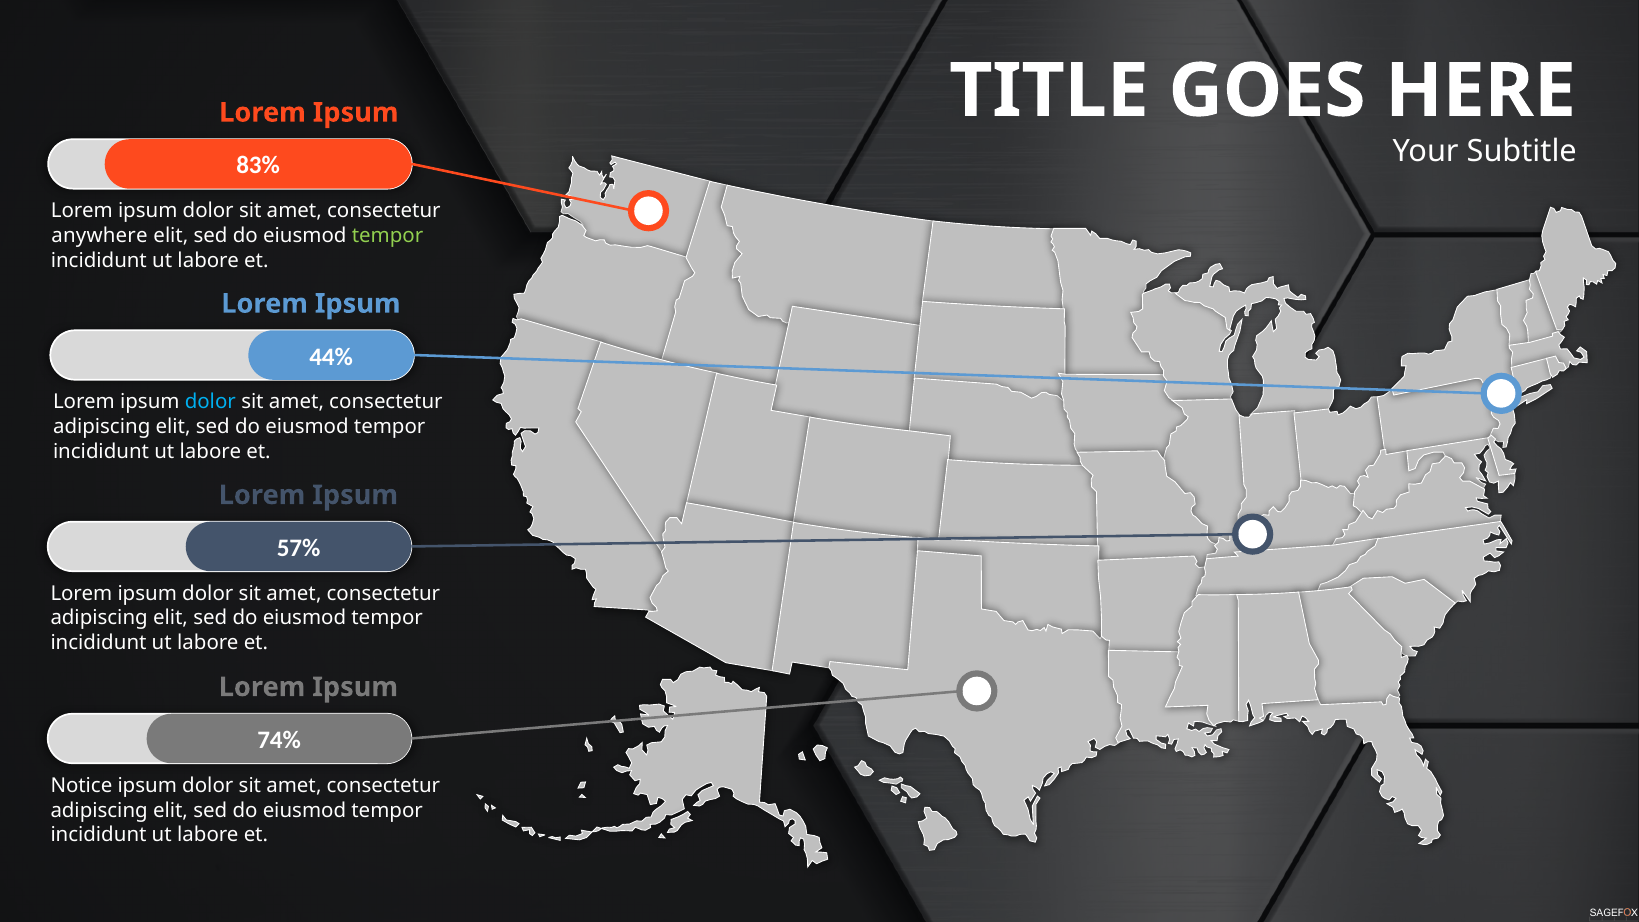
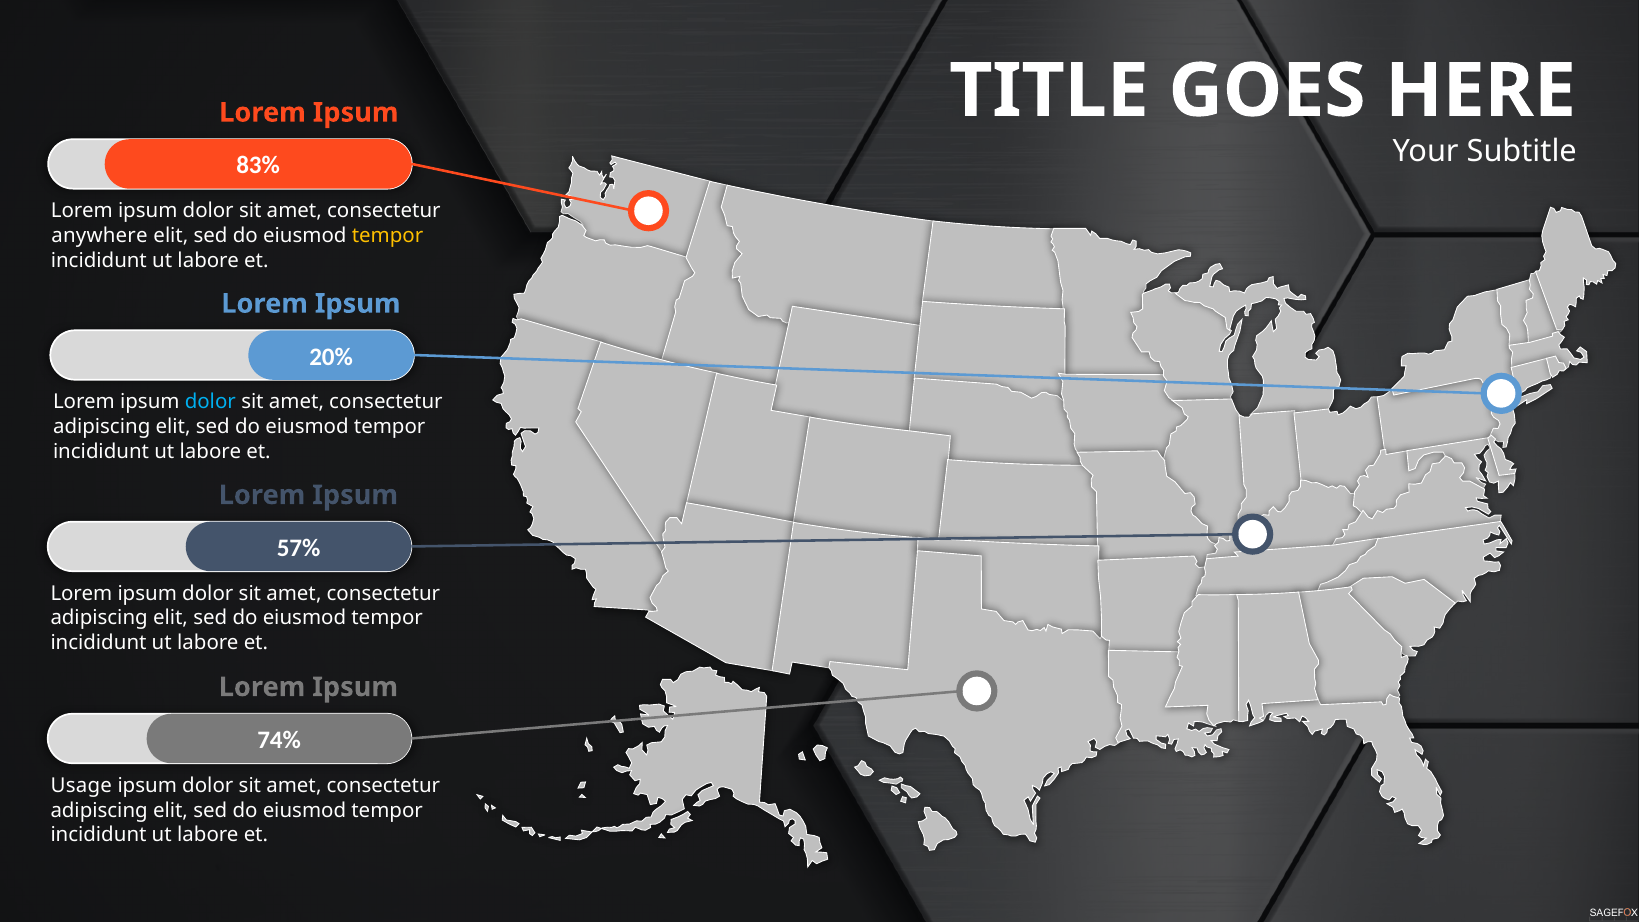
tempor at (388, 236) colour: light green -> yellow
44%: 44% -> 20%
Notice: Notice -> Usage
